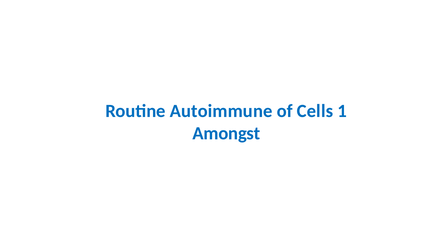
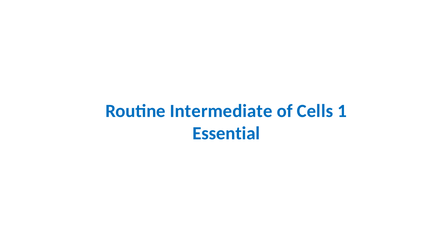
Autoimmune: Autoimmune -> Intermediate
Amongst: Amongst -> Essential
